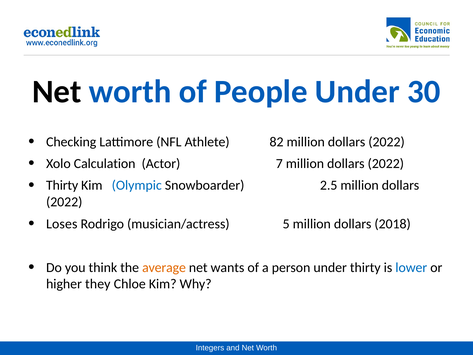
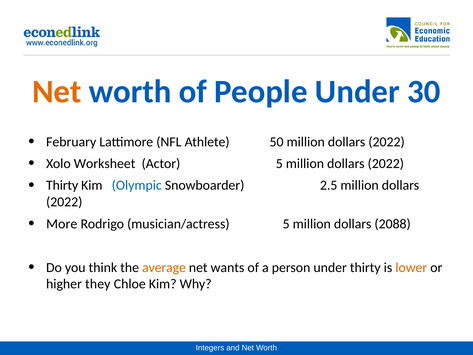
Net at (57, 92) colour: black -> orange
Checking: Checking -> February
82: 82 -> 50
Calculation: Calculation -> Worksheet
Actor 7: 7 -> 5
Loses: Loses -> More
2018: 2018 -> 2088
lower colour: blue -> orange
